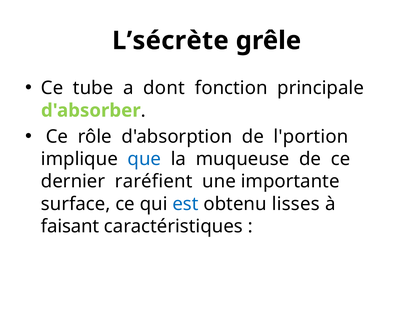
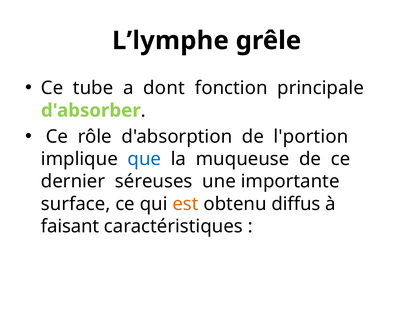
L’sécrète: L’sécrète -> L’lymphe
raréfient: raréfient -> séreuses
est colour: blue -> orange
lisses: lisses -> diffus
